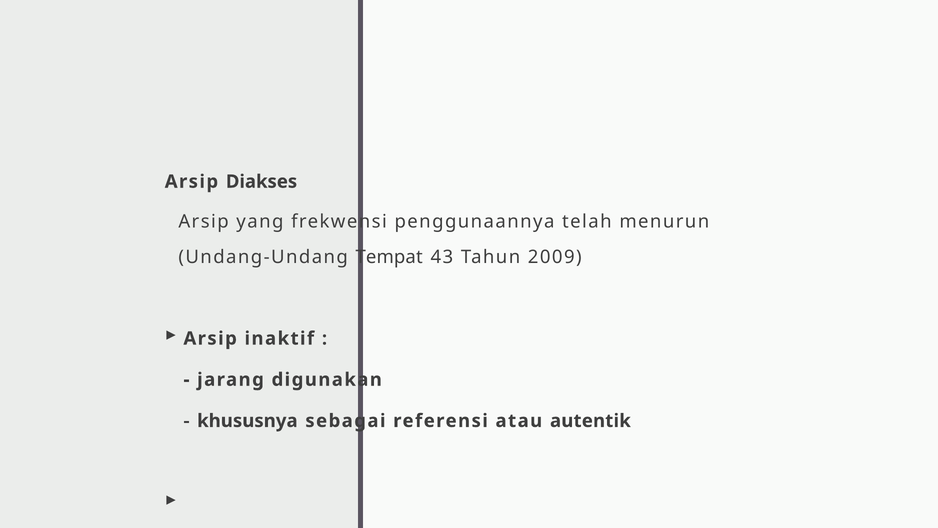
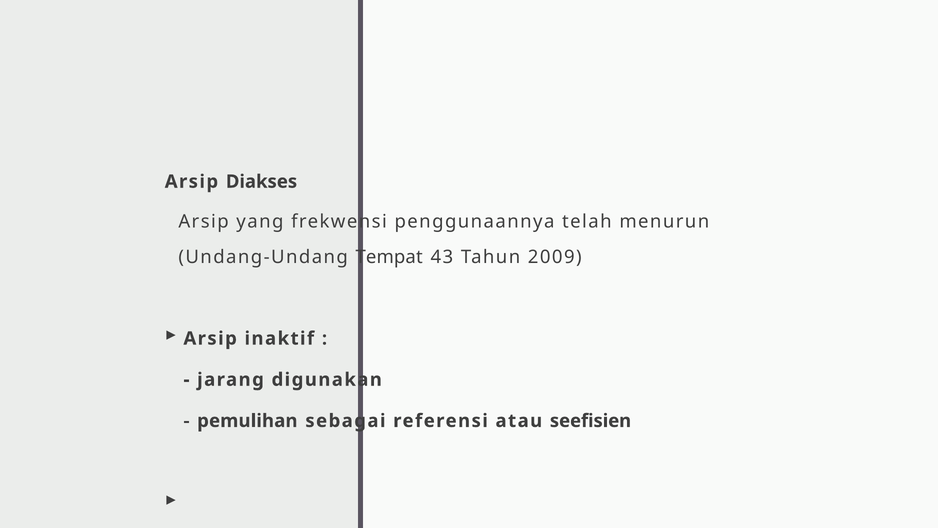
khususnya: khususnya -> pemulihan
autentik: autentik -> seefisien
